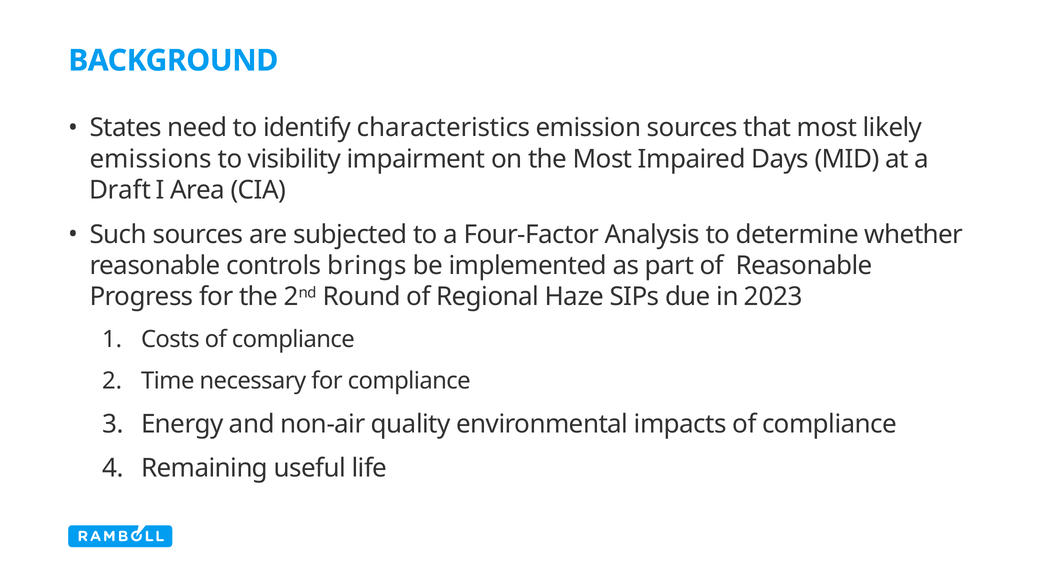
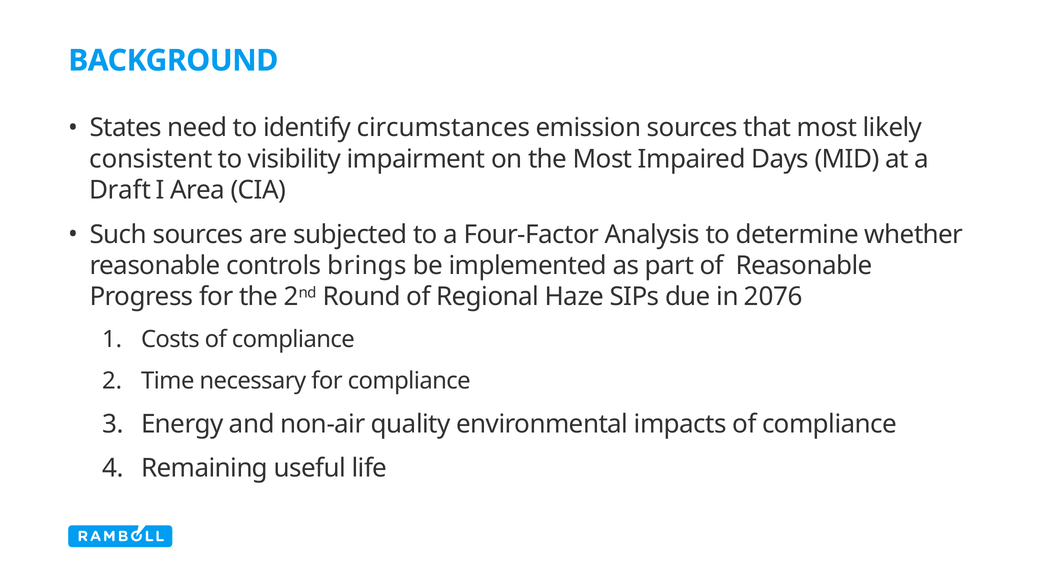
characteristics: characteristics -> circumstances
emissions: emissions -> consistent
2023: 2023 -> 2076
